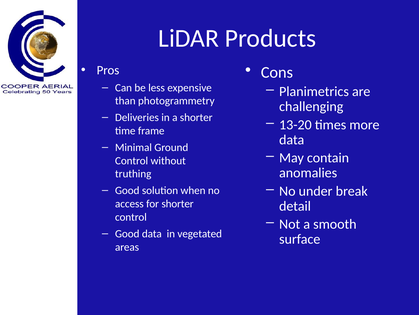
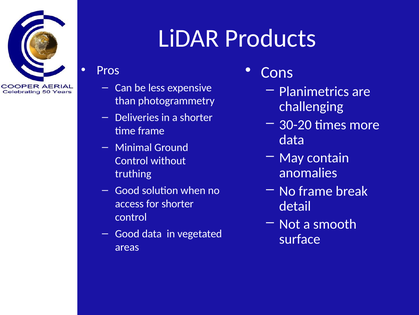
13-20: 13-20 -> 30-20
No under: under -> frame
